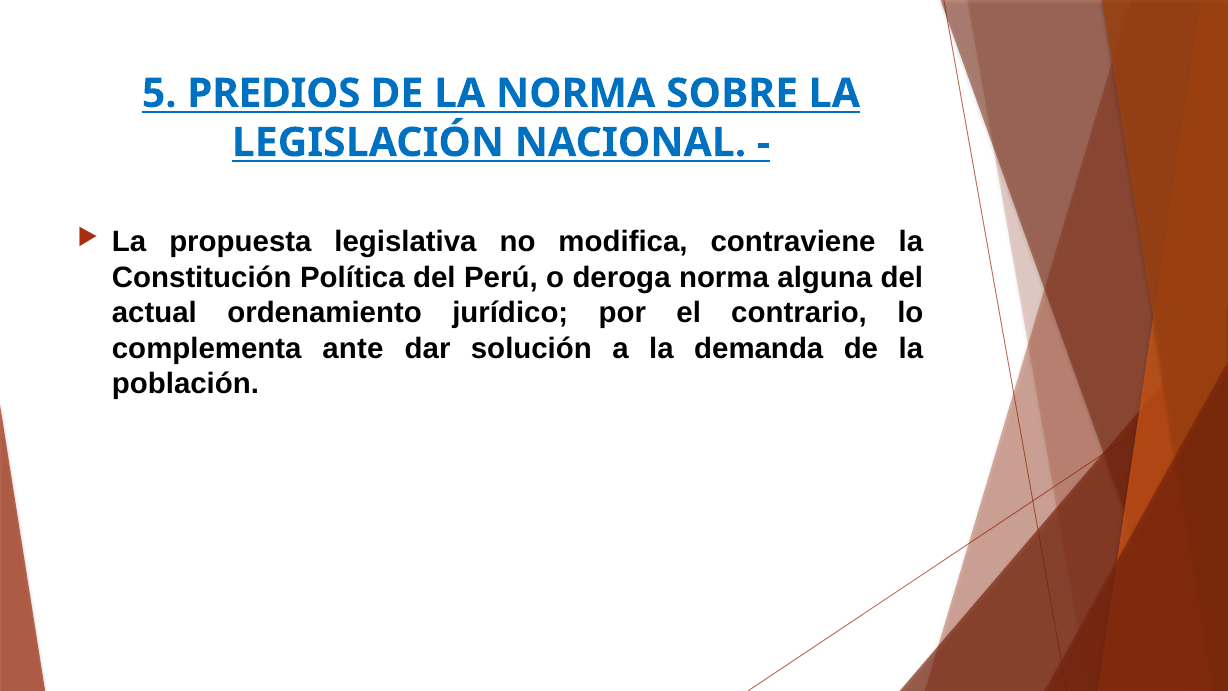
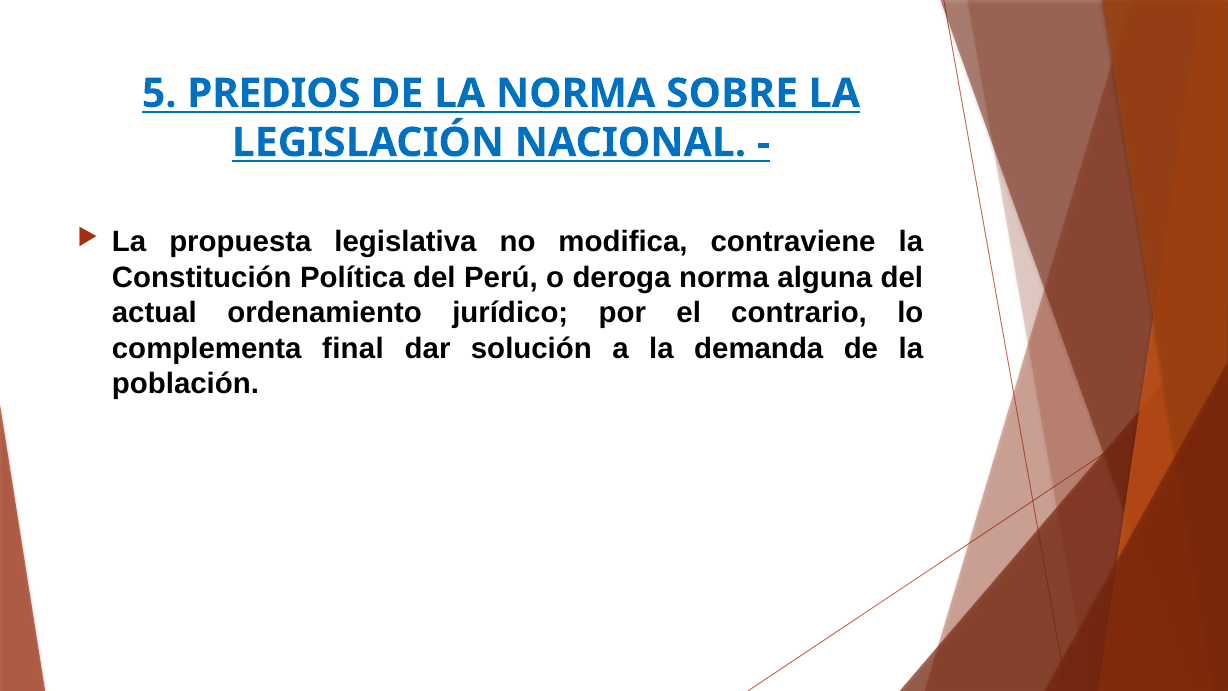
ante: ante -> final
